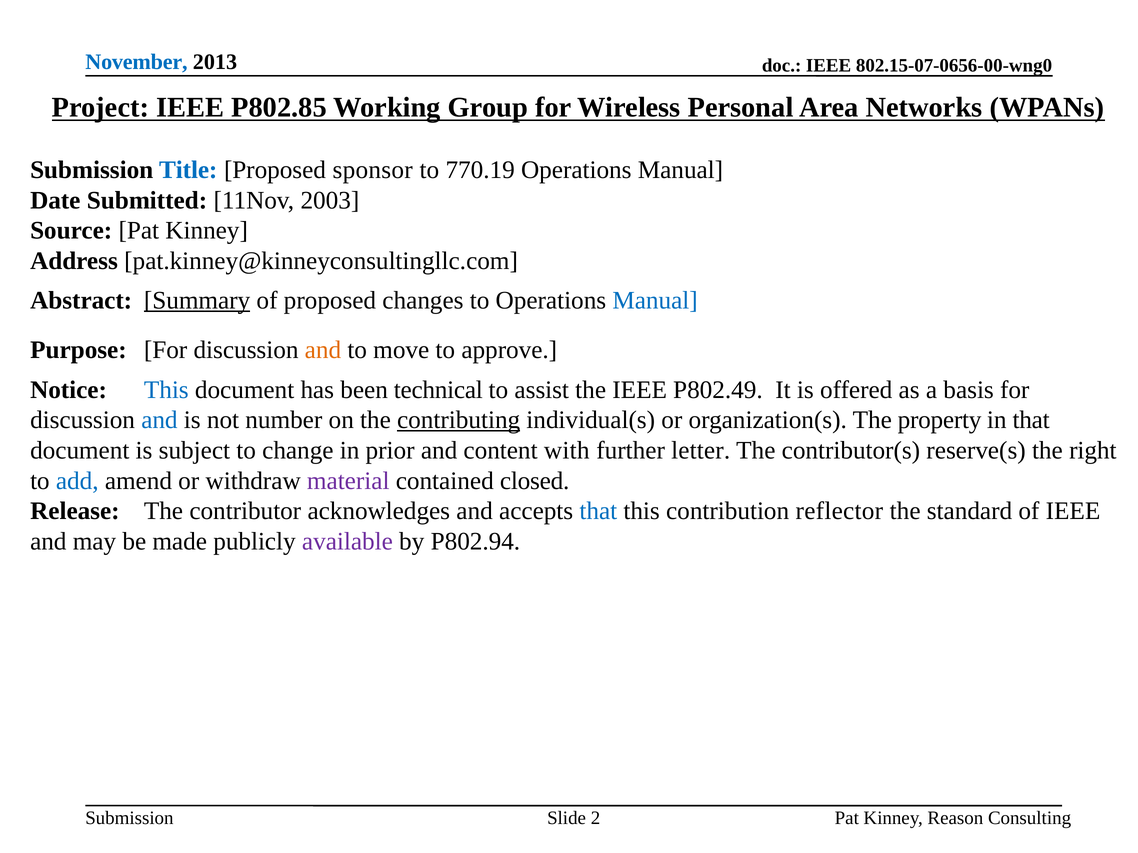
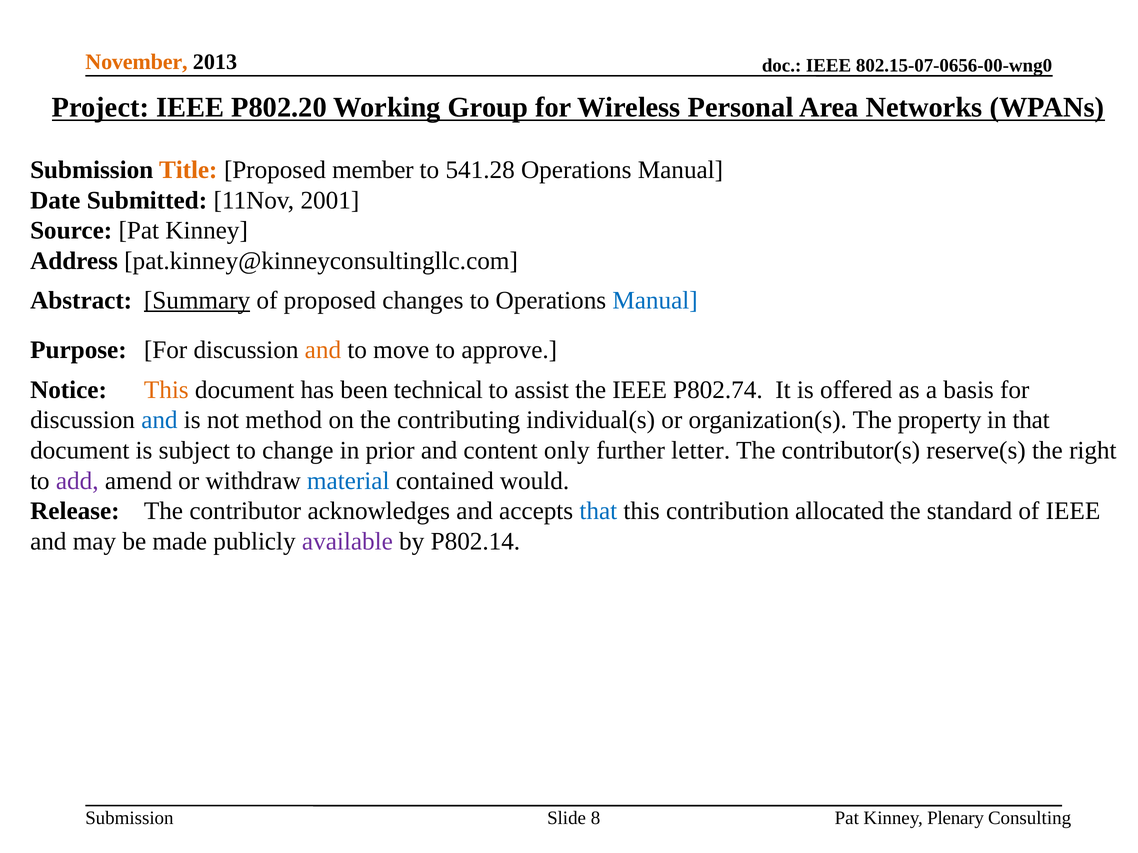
November colour: blue -> orange
P802.85: P802.85 -> P802.20
Title colour: blue -> orange
sponsor: sponsor -> member
770.19: 770.19 -> 541.28
2003: 2003 -> 2001
This at (166, 390) colour: blue -> orange
P802.49: P802.49 -> P802.74
number: number -> method
contributing underline: present -> none
with: with -> only
add colour: blue -> purple
material colour: purple -> blue
closed: closed -> would
reflector: reflector -> allocated
P802.94: P802.94 -> P802.14
Reason: Reason -> Plenary
2: 2 -> 8
